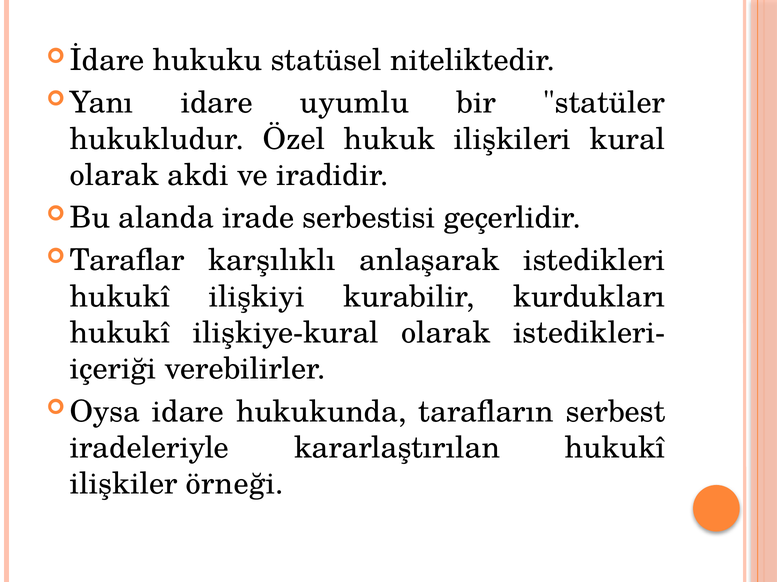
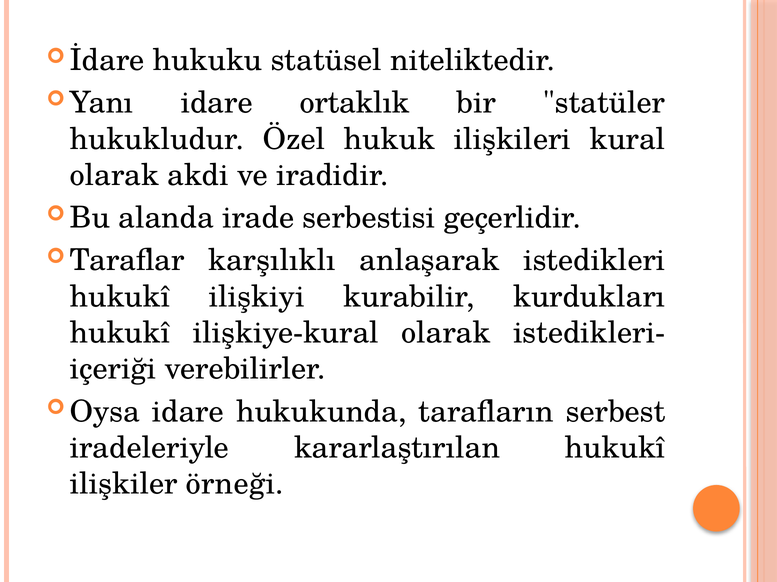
uyumlu: uyumlu -> ortaklık
